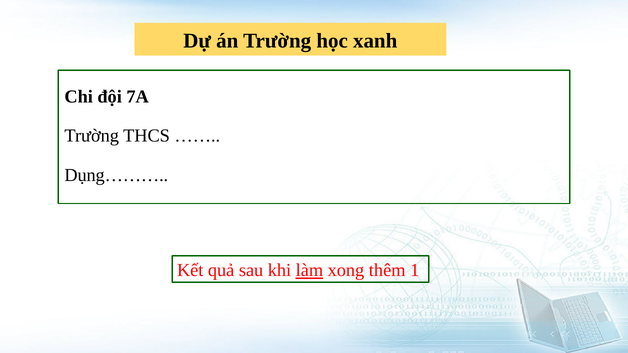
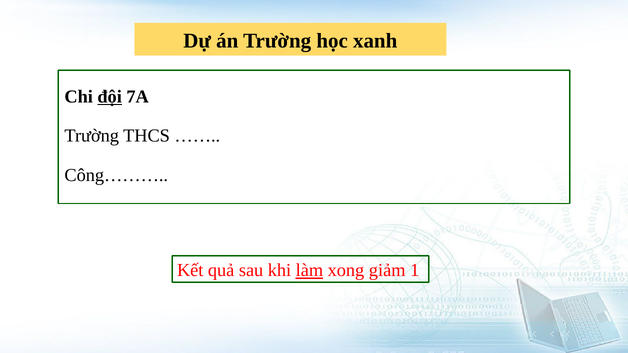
đội underline: none -> present
Dụng………: Dụng……… -> Công………
thêm: thêm -> giảm
